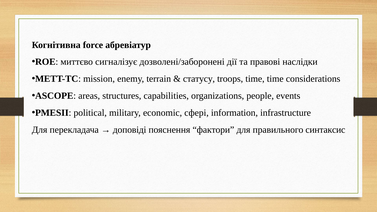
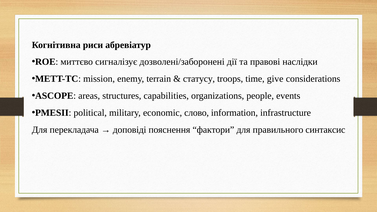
force: force -> риси
time time: time -> give
сфері: сфері -> слово
